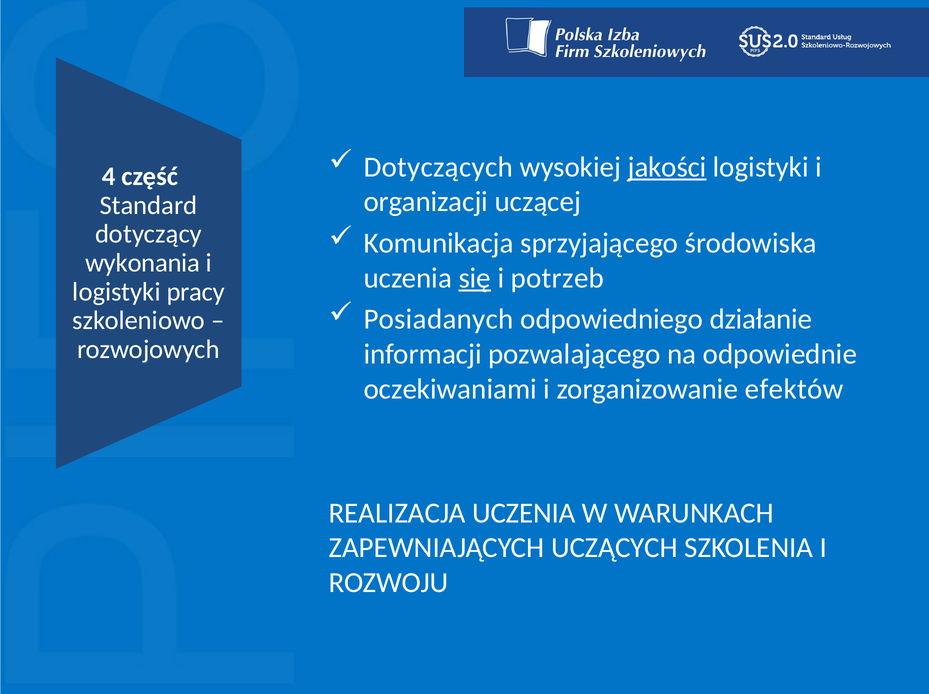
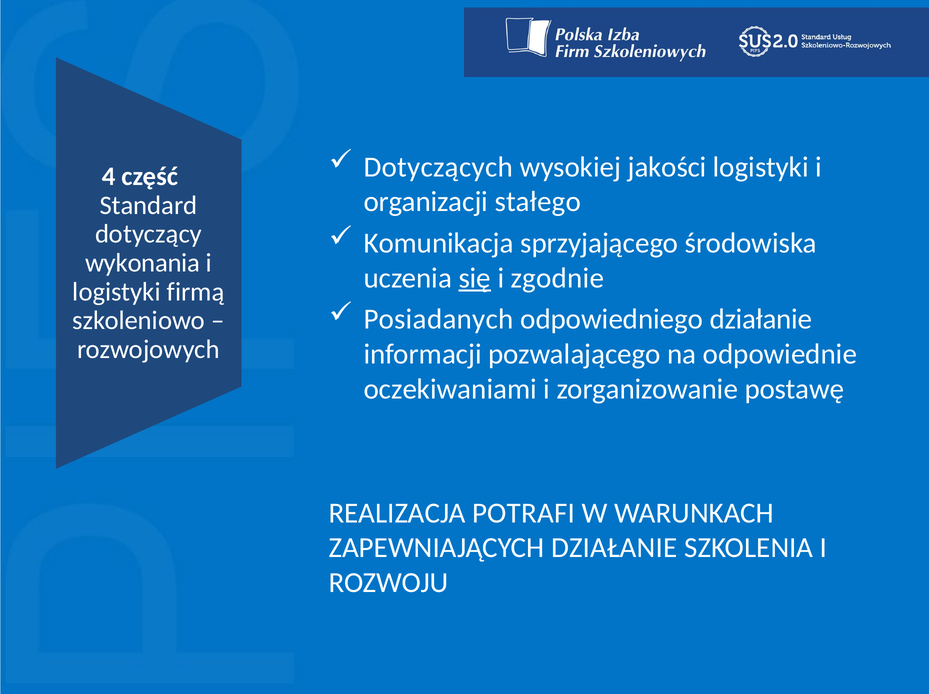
jakości underline: present -> none
uczącej: uczącej -> stałego
potrzeb: potrzeb -> zgodnie
pracy: pracy -> firmą
efektów: efektów -> postawę
REALIZACJA UCZENIA: UCZENIA -> POTRAFI
ZAPEWNIAJĄCYCH UCZĄCYCH: UCZĄCYCH -> DZIAŁANIE
